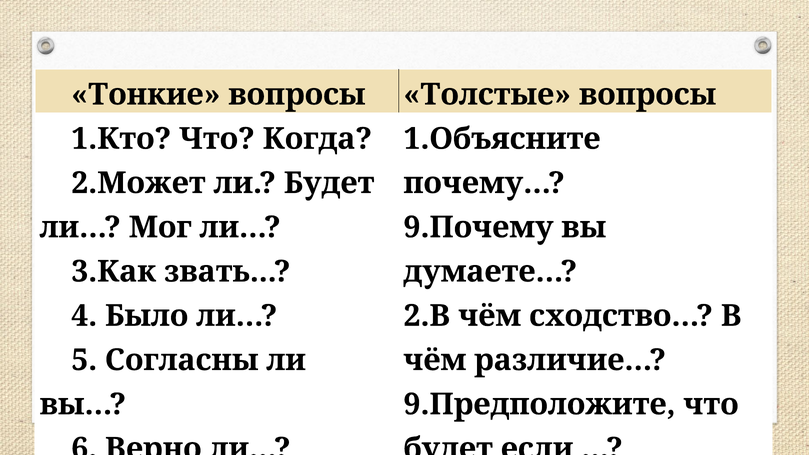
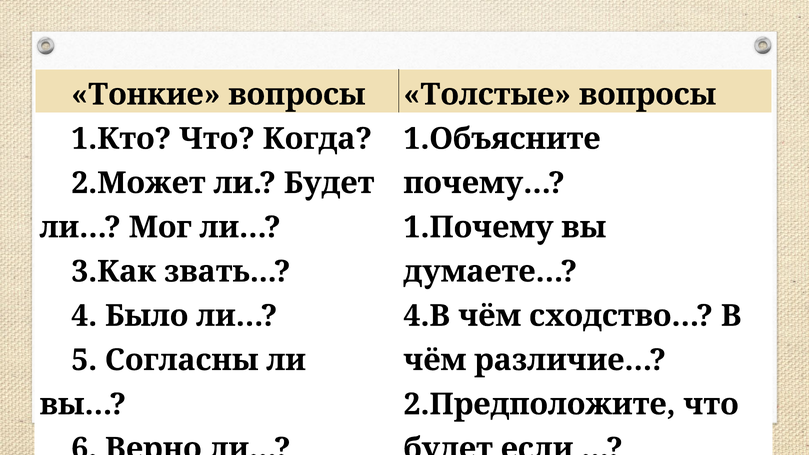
9.Почему: 9.Почему -> 1.Почему
2.В: 2.В -> 4.В
9.Предположите: 9.Предположите -> 2.Предположите
